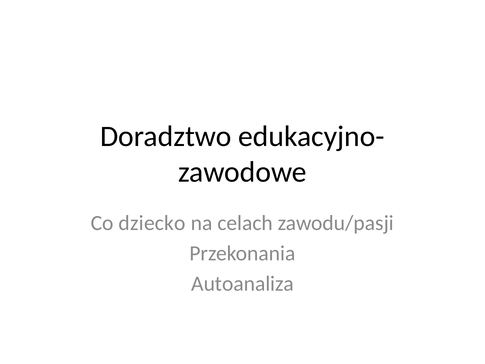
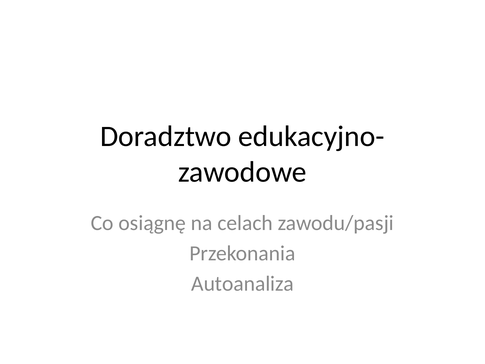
dziecko: dziecko -> osiągnę
